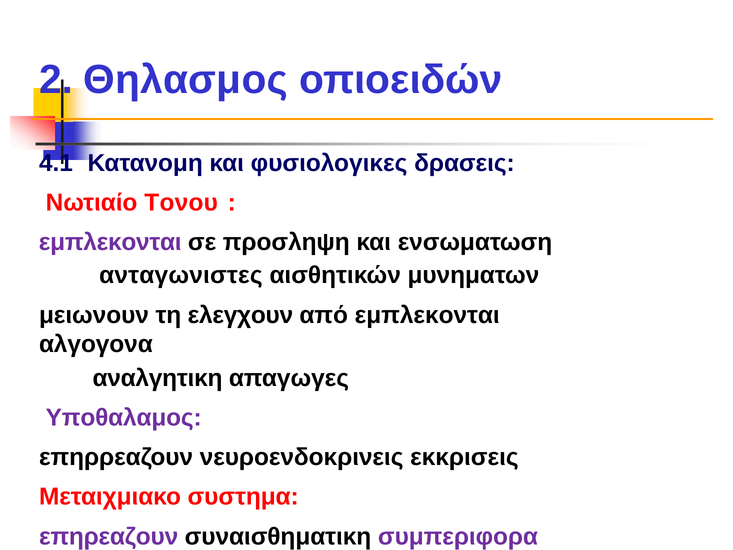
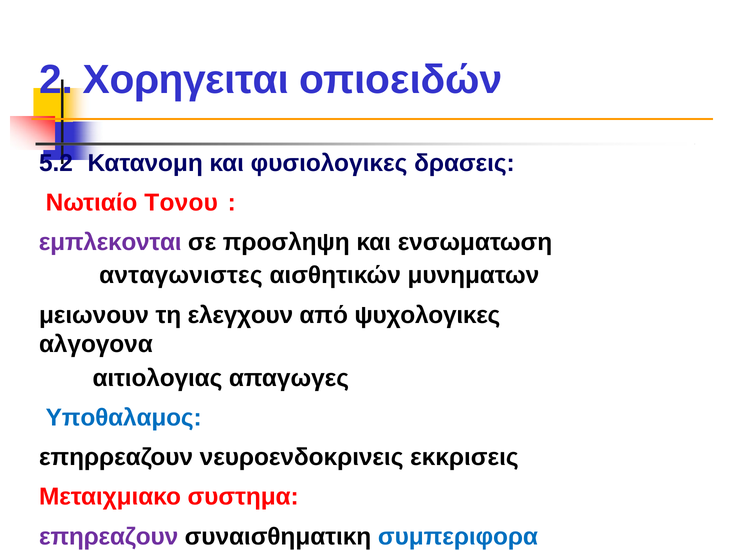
Θηλασμος: Θηλασμος -> Χορηγειται
4.1: 4.1 -> 5.2
από εμπλεκονται: εμπλεκονται -> ψυχολογικες
αναλγητικη: αναλγητικη -> αιτιολογιας
Υποθαλαμος colour: purple -> blue
συμπεριφορα colour: purple -> blue
